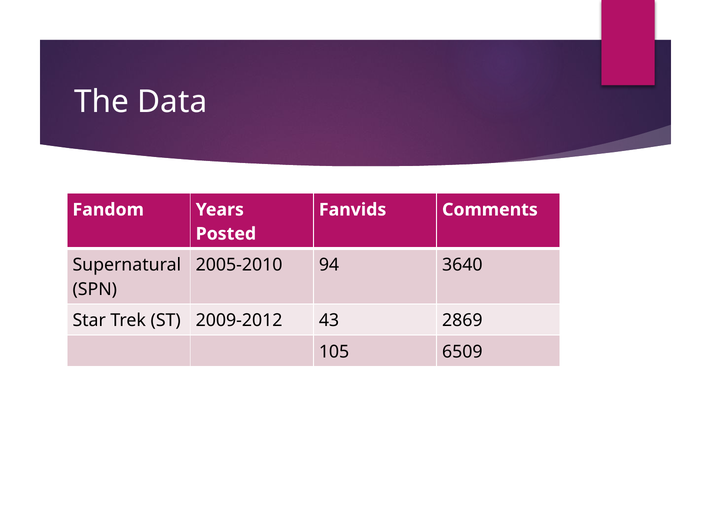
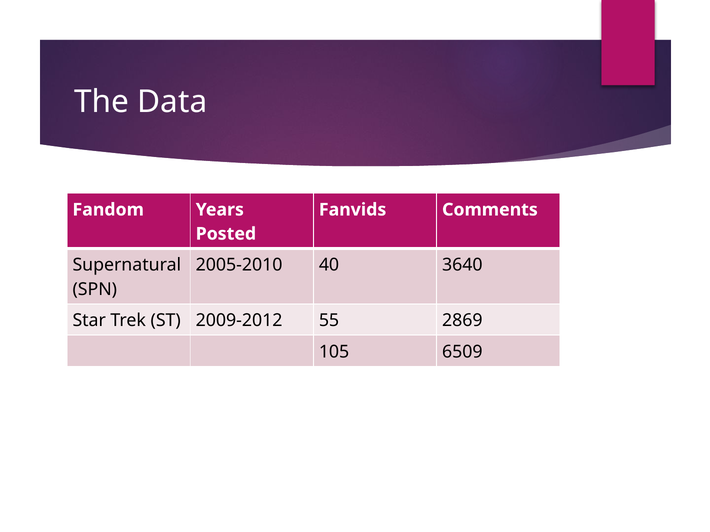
94: 94 -> 40
43: 43 -> 55
